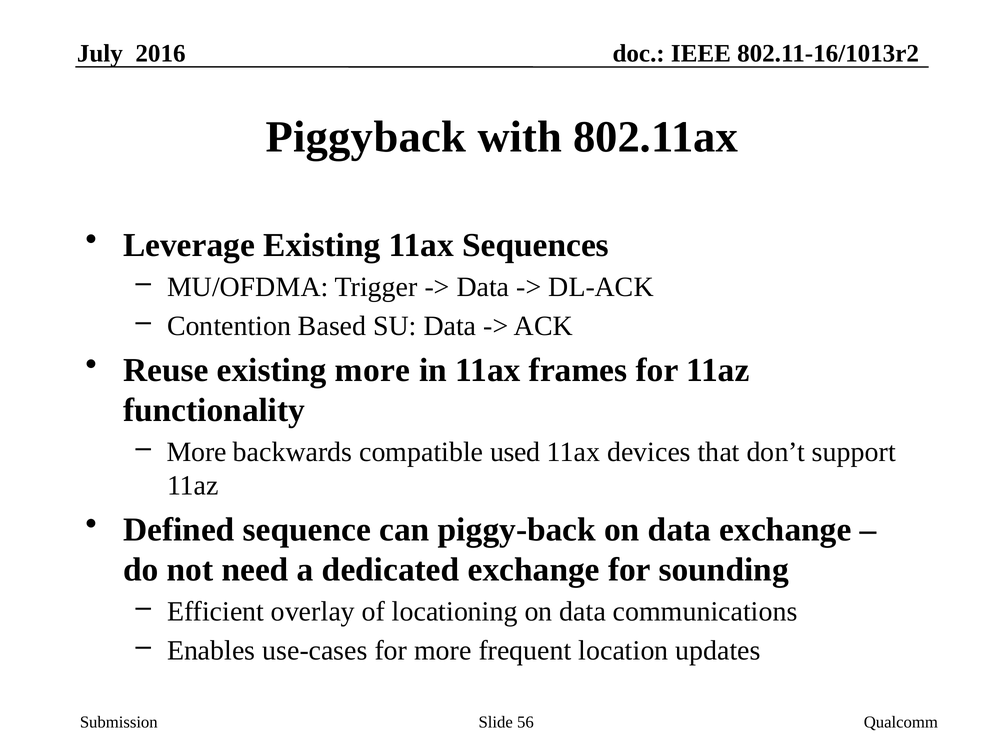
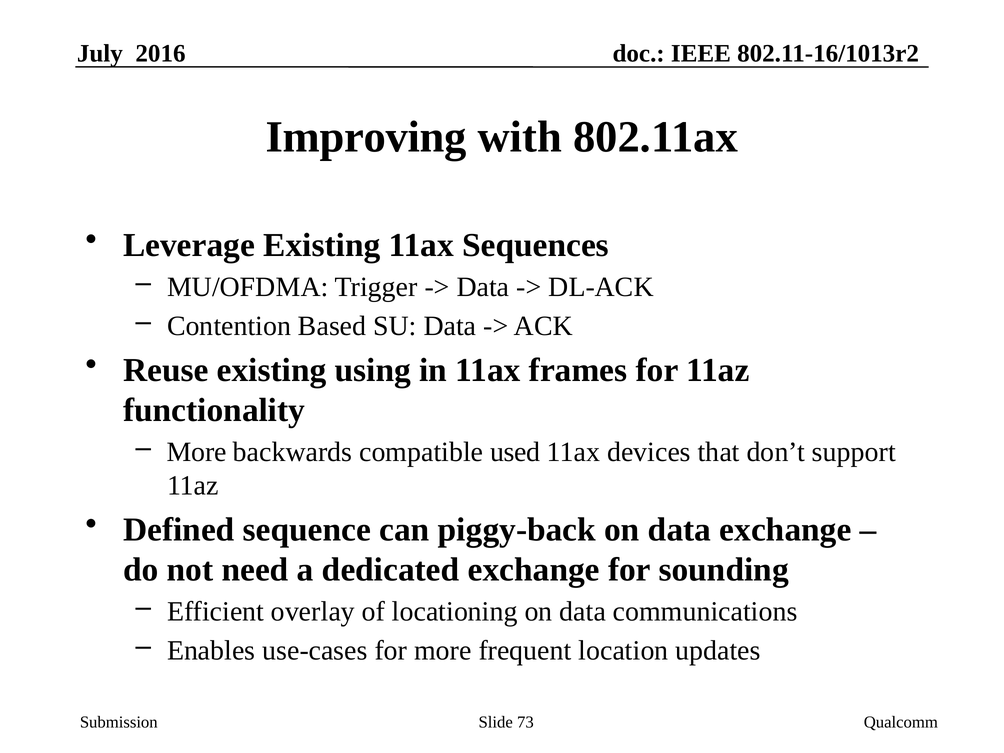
Piggyback: Piggyback -> Improving
existing more: more -> using
56: 56 -> 73
